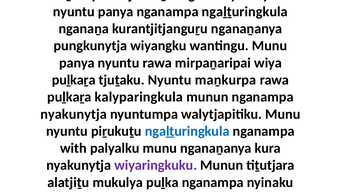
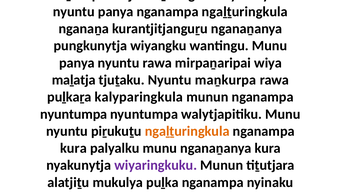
puḻkaṟa at (74, 80): puḻkaṟa -> maḻatja
nyakunytja at (74, 114): nyakunytja -> nyuntumpa
ngaḻṯuringkula at (187, 131) colour: blue -> orange
with at (73, 148): with -> kura
